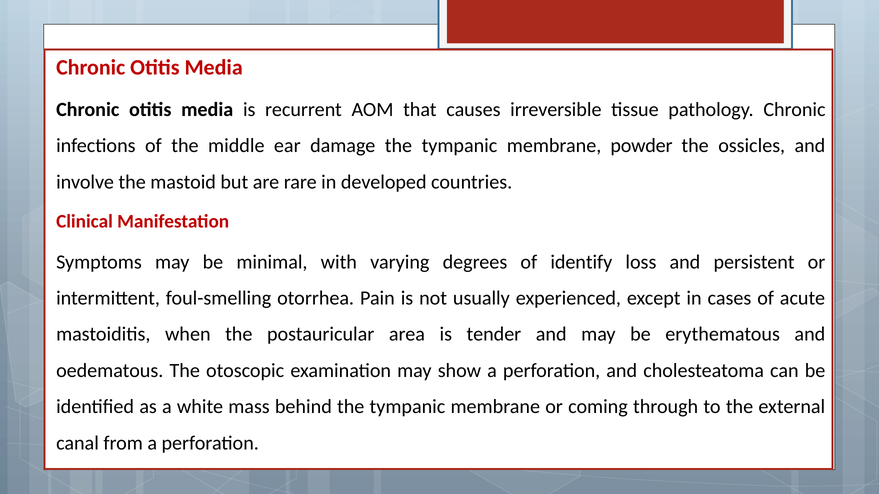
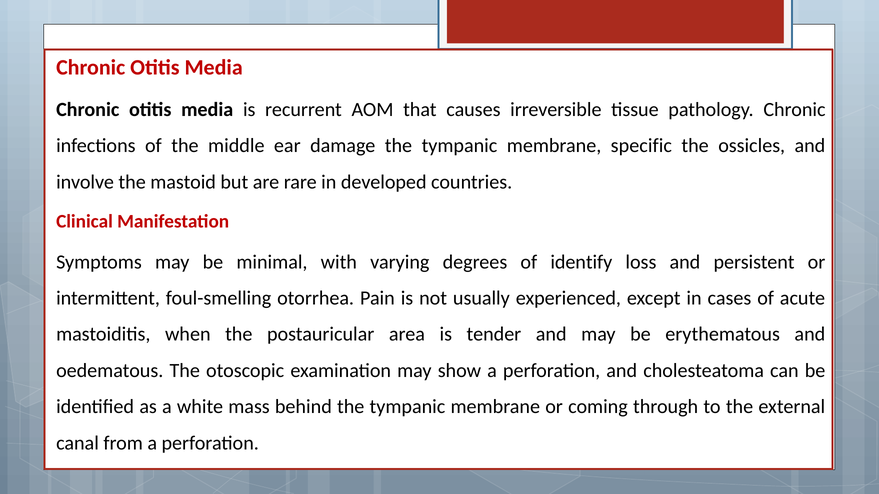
powder: powder -> specific
